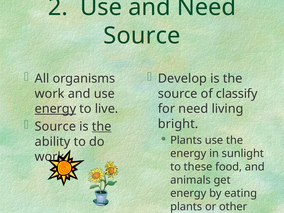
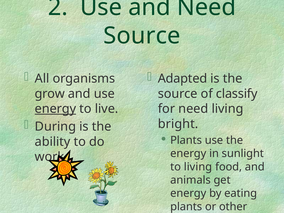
Develop: Develop -> Adapted
work at (50, 94): work -> grow
Source at (55, 126): Source -> During
the at (102, 126) underline: present -> none
to these: these -> living
